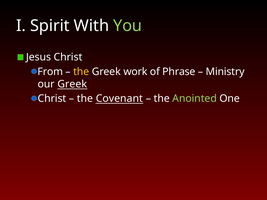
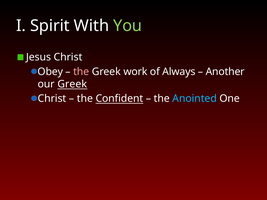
From: From -> Obey
the at (81, 72) colour: yellow -> pink
Phrase: Phrase -> Always
Ministry: Ministry -> Another
Covenant: Covenant -> Confident
Anointed colour: light green -> light blue
